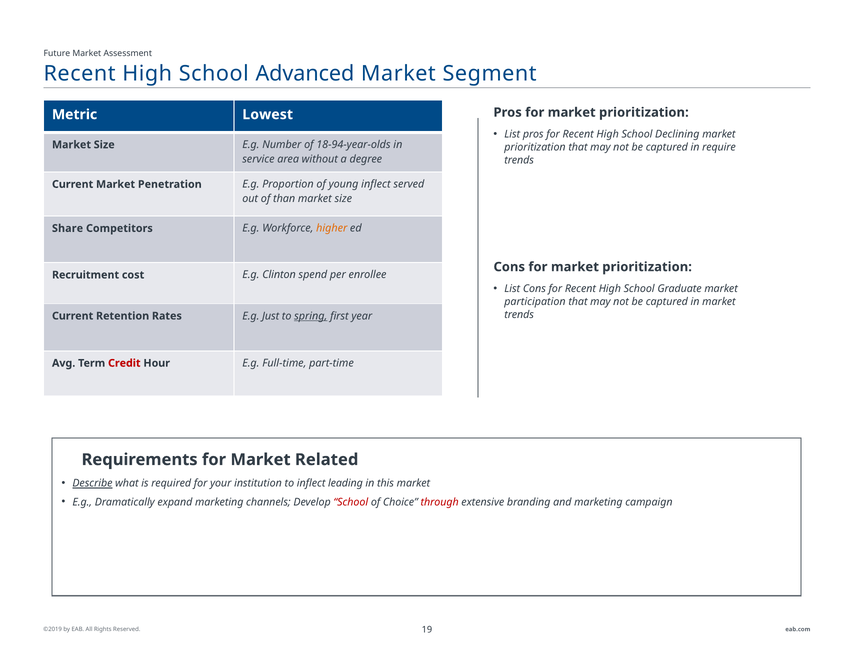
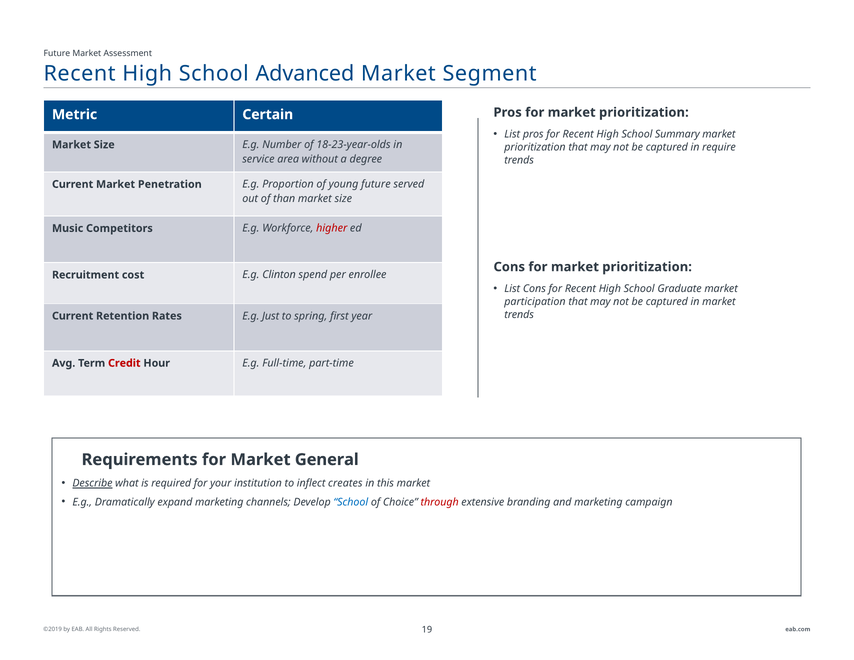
Lowest: Lowest -> Certain
Declining: Declining -> Summary
18-94-year-olds: 18-94-year-olds -> 18-23-year-olds
young inflect: inflect -> future
Share: Share -> Music
higher colour: orange -> red
spring underline: present -> none
Related: Related -> General
leading: leading -> creates
School at (351, 502) colour: red -> blue
